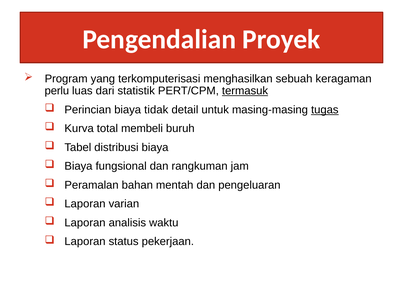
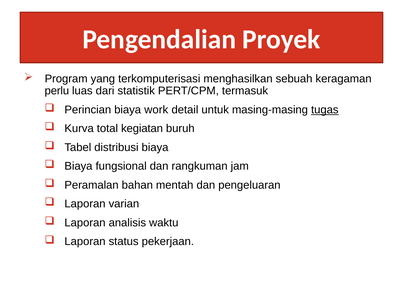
termasuk underline: present -> none
tidak: tidak -> work
membeli: membeli -> kegiatan
